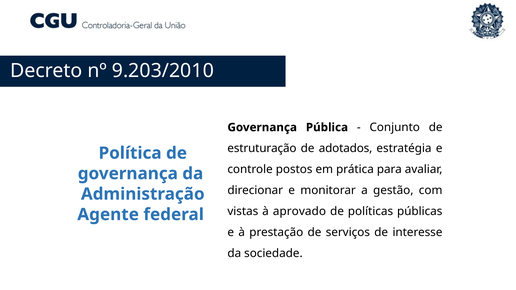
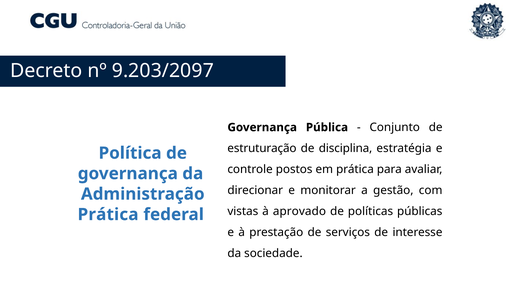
9.203/2010: 9.203/2010 -> 9.203/2097
adotados: adotados -> disciplina
Agente at (108, 215): Agente -> Prática
